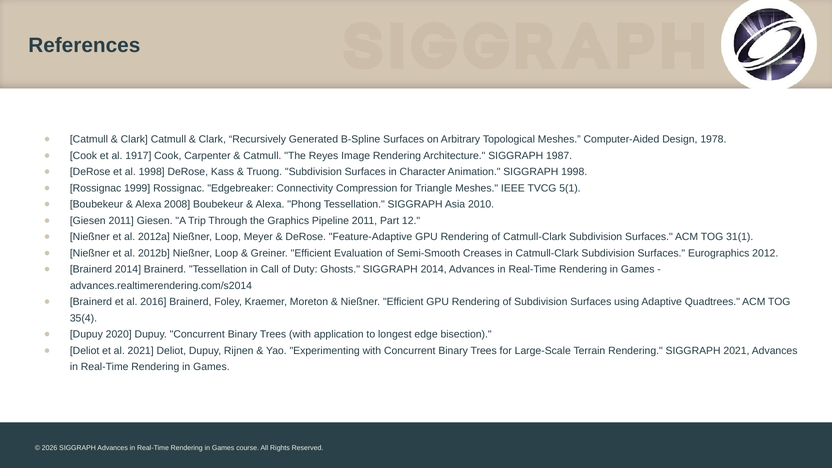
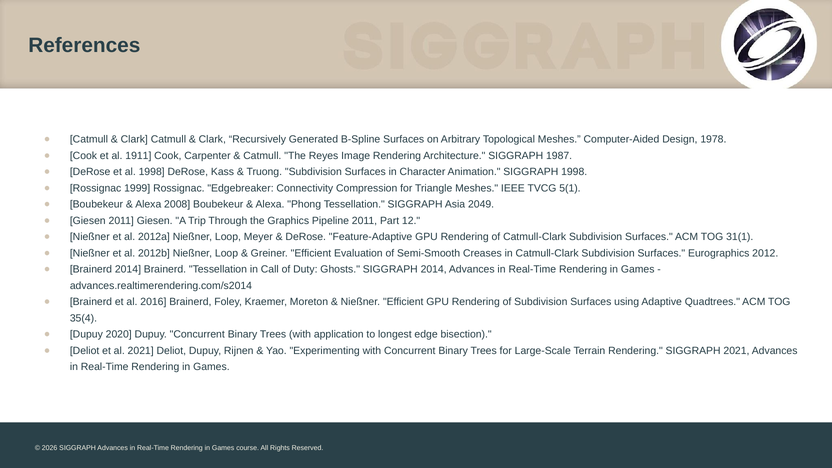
1917: 1917 -> 1911
2010: 2010 -> 2049
